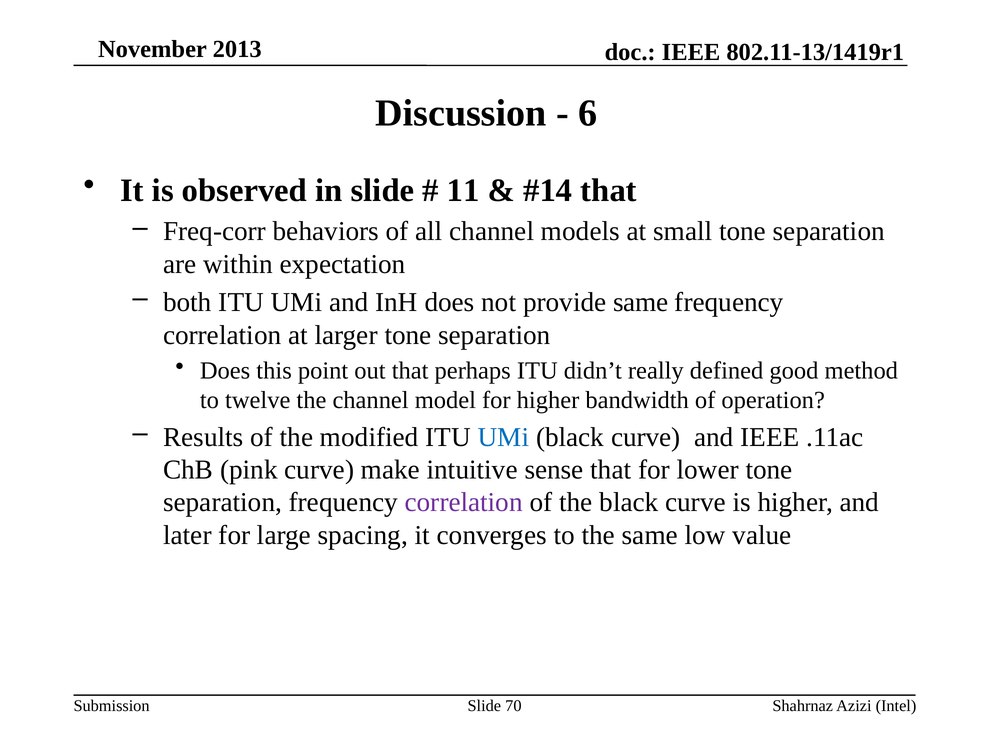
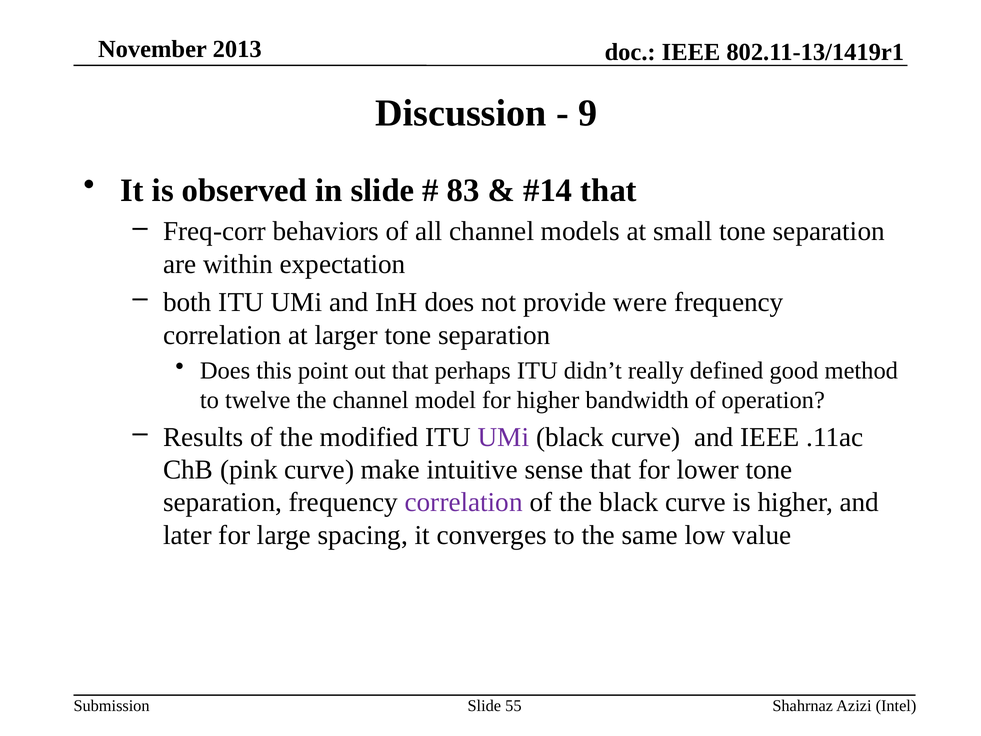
6: 6 -> 9
11: 11 -> 83
provide same: same -> were
UMi at (503, 437) colour: blue -> purple
70: 70 -> 55
